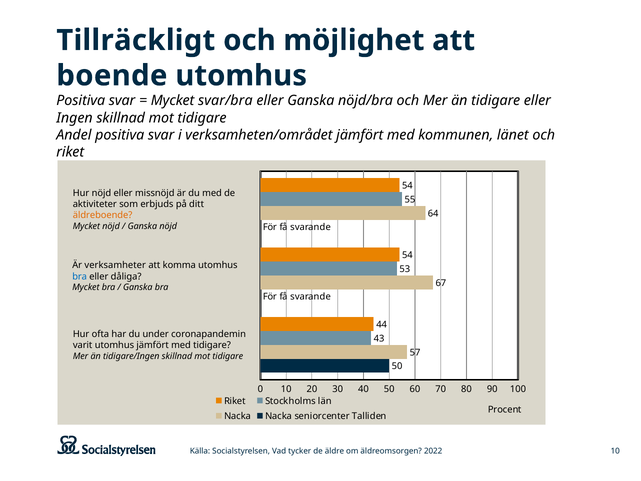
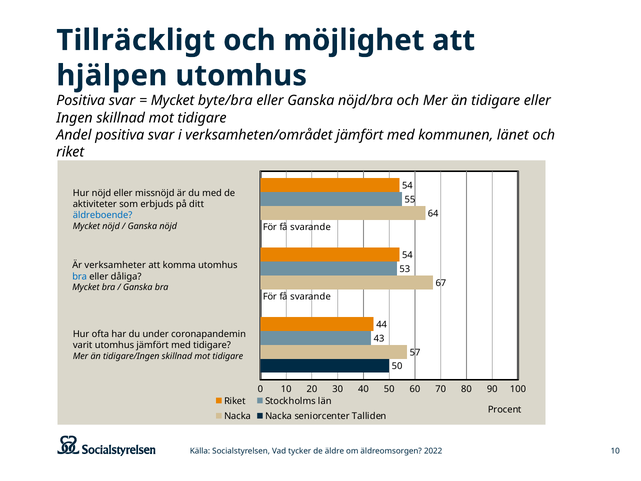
boende: boende -> hjälpen
svar/bra: svar/bra -> byte/bra
äldreboende colour: orange -> blue
